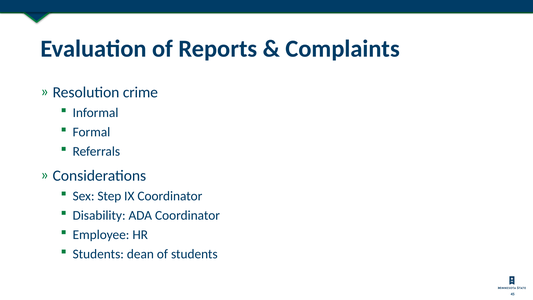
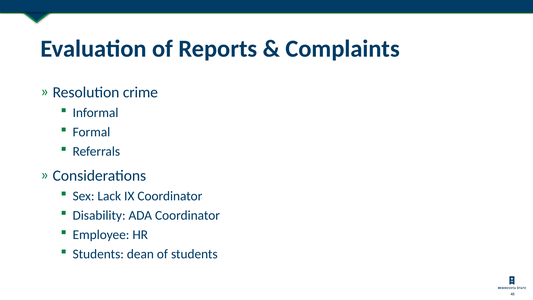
Step: Step -> Lack
